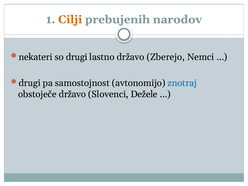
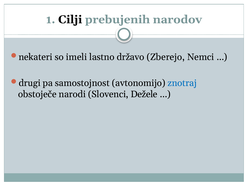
Cilji colour: orange -> black
so drugi: drugi -> imeli
obstoječe državo: državo -> narodi
